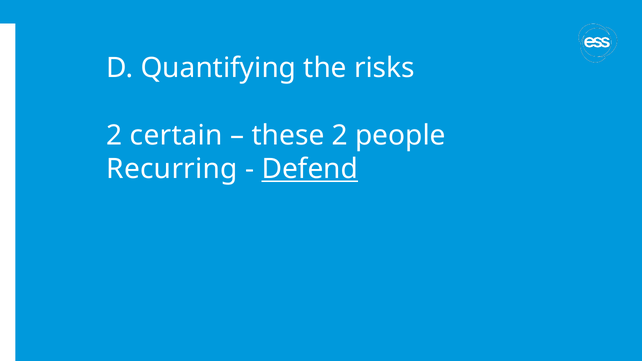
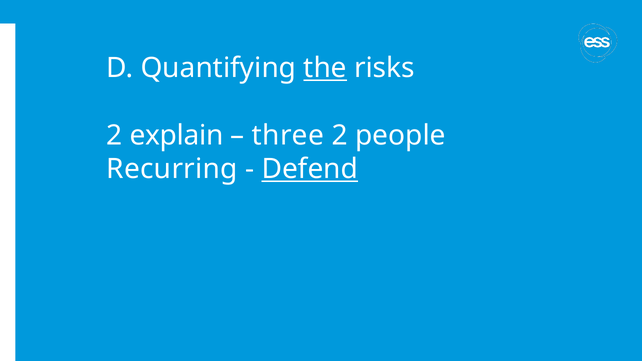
the underline: none -> present
certain: certain -> explain
these: these -> three
